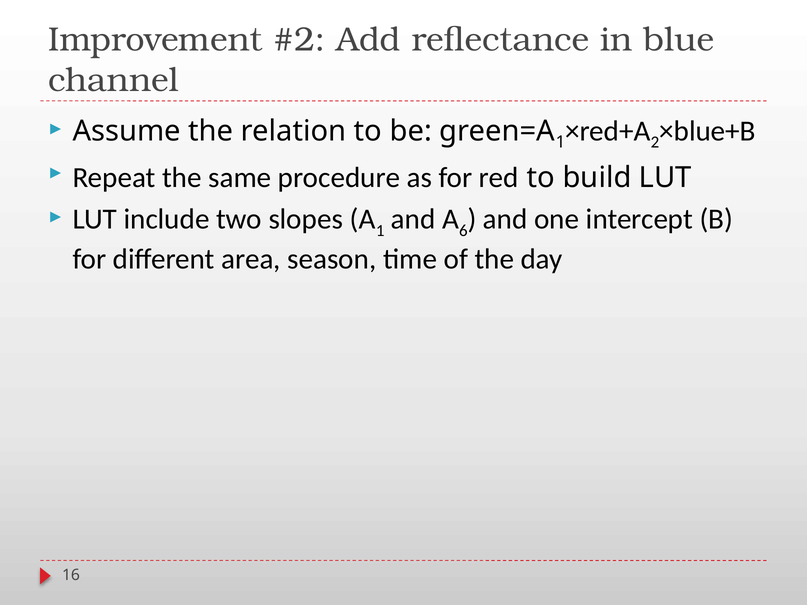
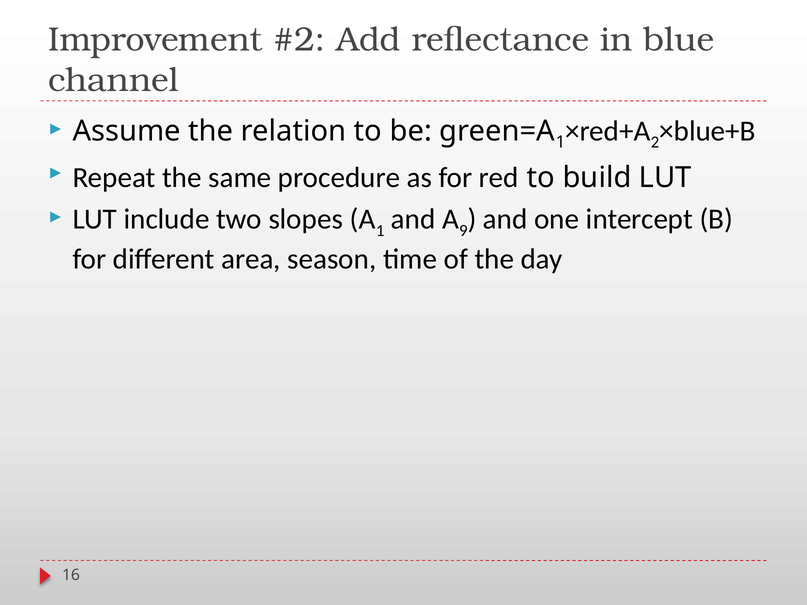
6: 6 -> 9
